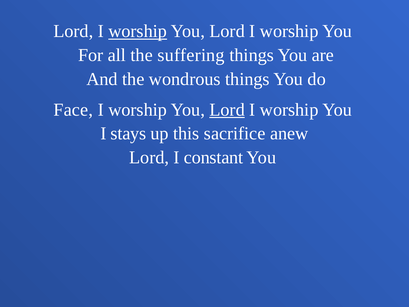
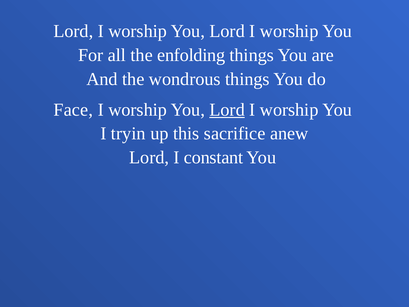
worship at (138, 31) underline: present -> none
suffering: suffering -> enfolding
stays: stays -> tryin
